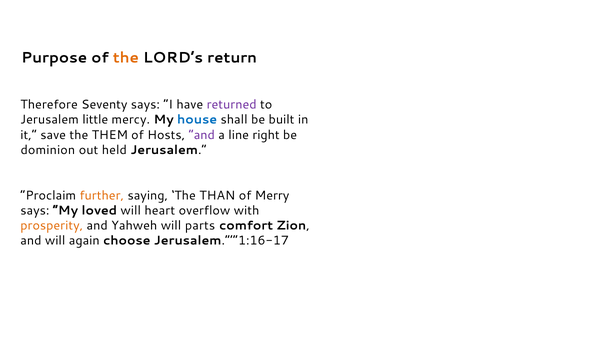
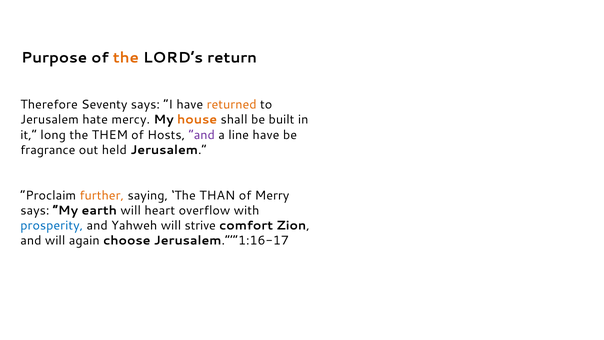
returned colour: purple -> orange
little: little -> hate
house colour: blue -> orange
save: save -> long
line right: right -> have
dominion: dominion -> fragrance
loved: loved -> earth
prosperity colour: orange -> blue
parts: parts -> strive
